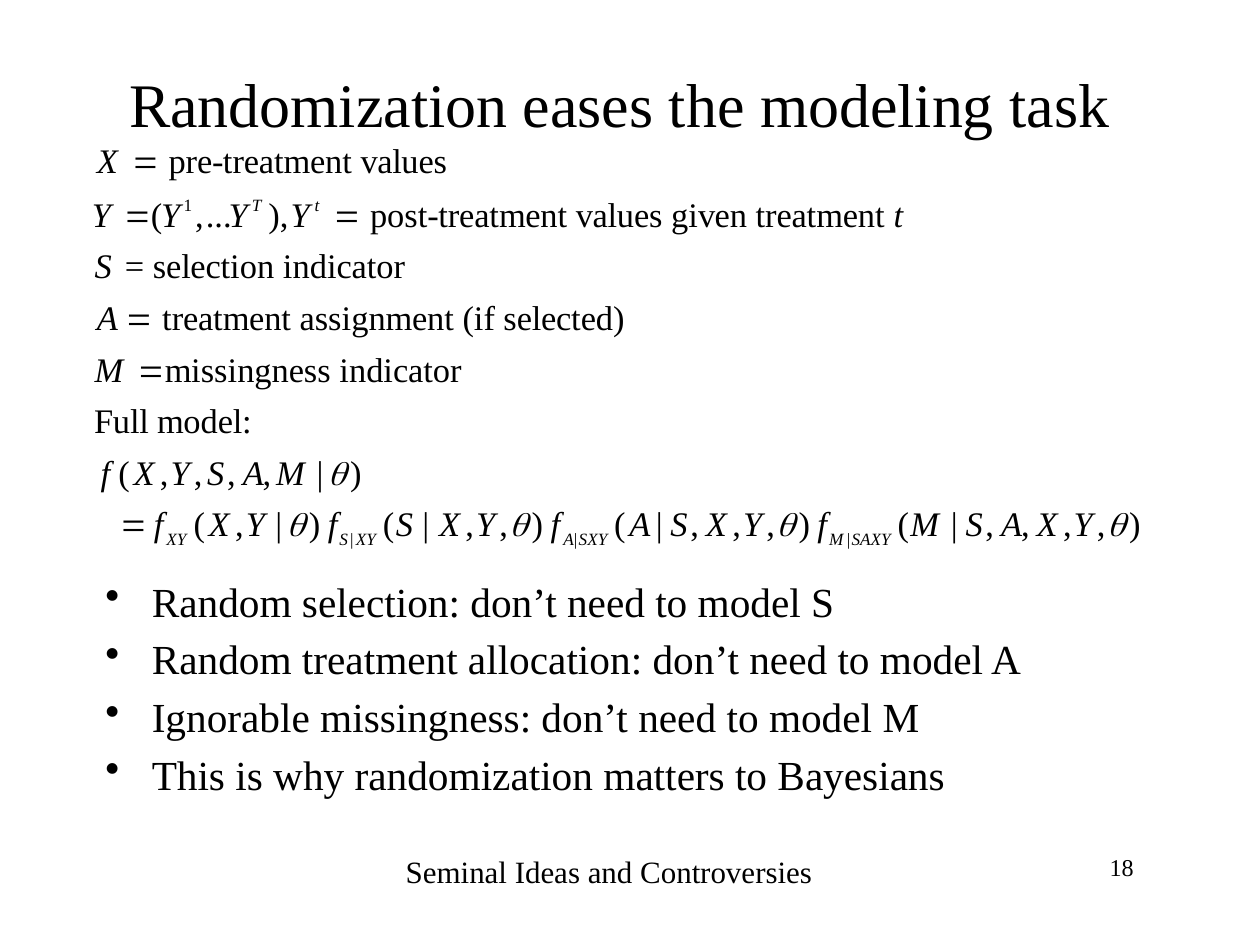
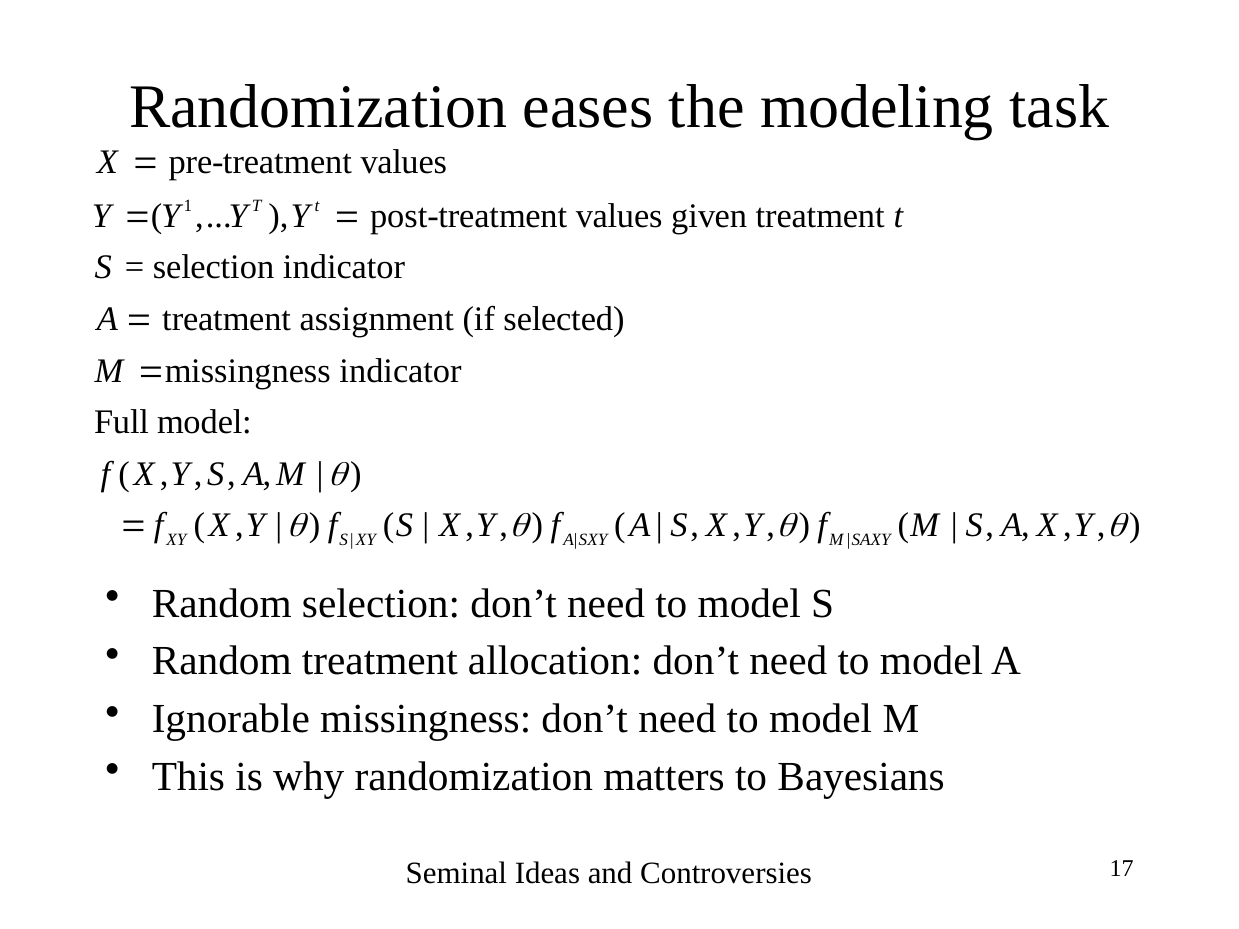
18: 18 -> 17
